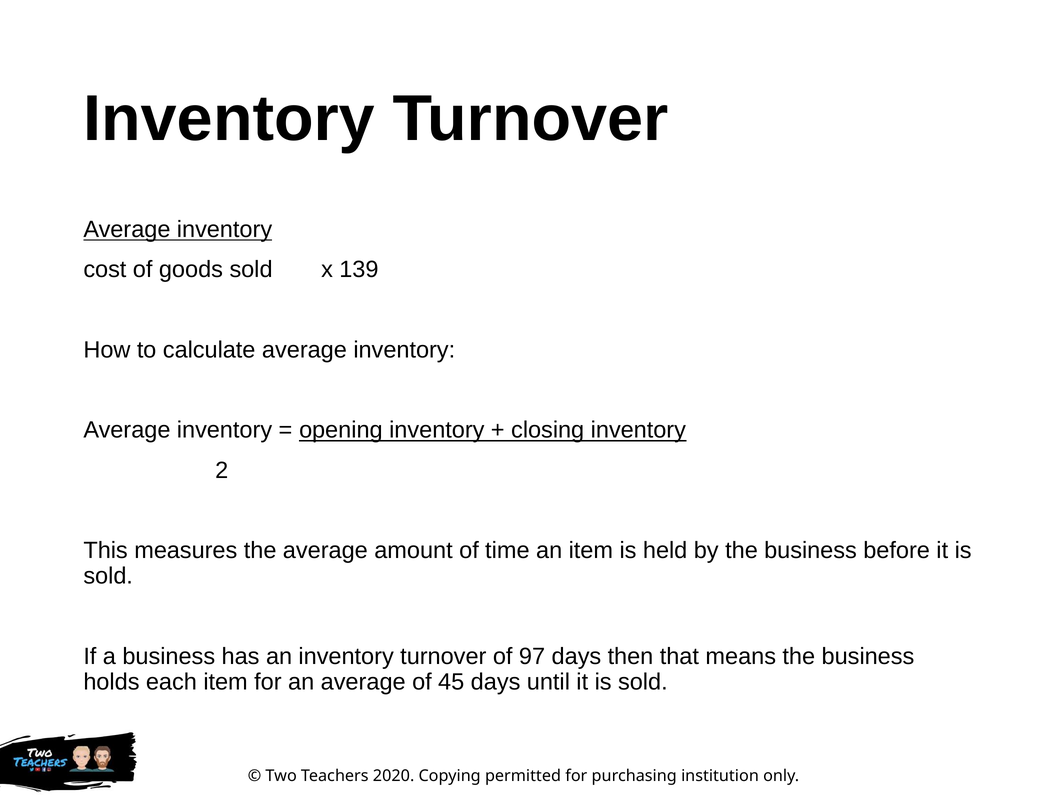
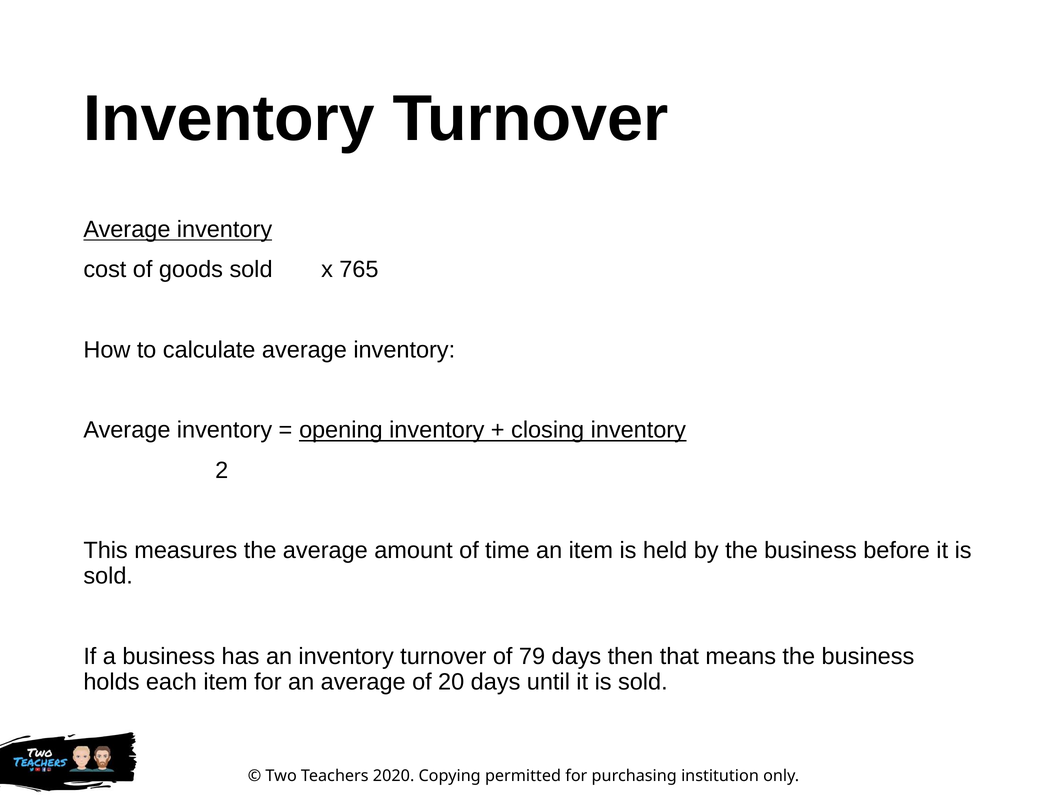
139: 139 -> 765
97: 97 -> 79
45: 45 -> 20
